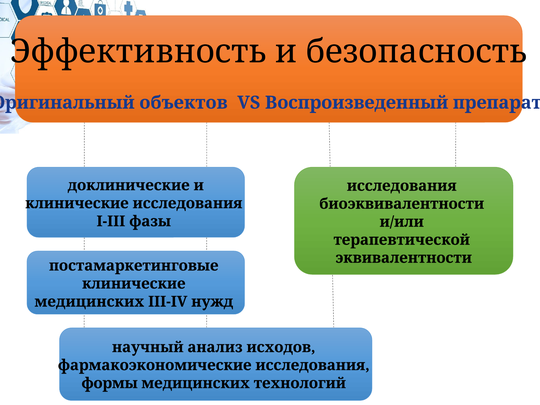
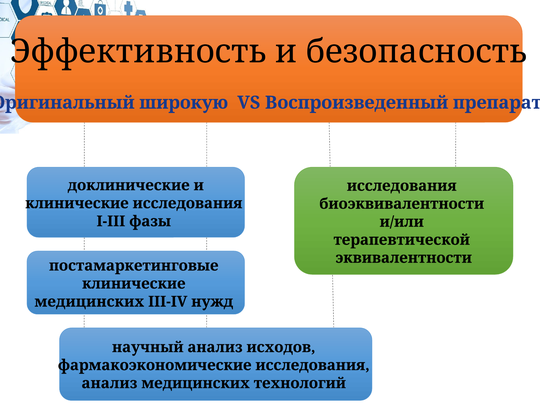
объектов: объектов -> широкую
формы at (110, 383): формы -> анализ
